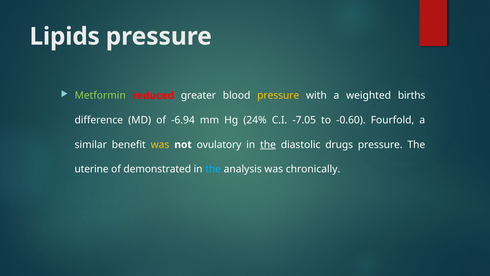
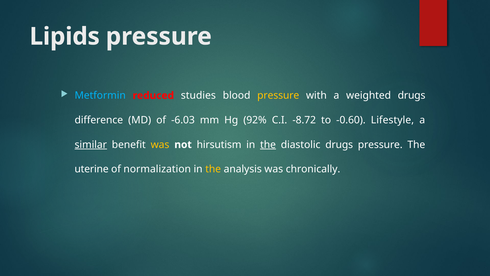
Metformin colour: light green -> light blue
greater: greater -> studies
weighted births: births -> drugs
-6.94: -6.94 -> -6.03
24%: 24% -> 92%
-7.05: -7.05 -> -8.72
Fourfold: Fourfold -> Lifestyle
similar underline: none -> present
ovulatory: ovulatory -> hirsutism
demonstrated: demonstrated -> normalization
the at (213, 169) colour: light blue -> yellow
